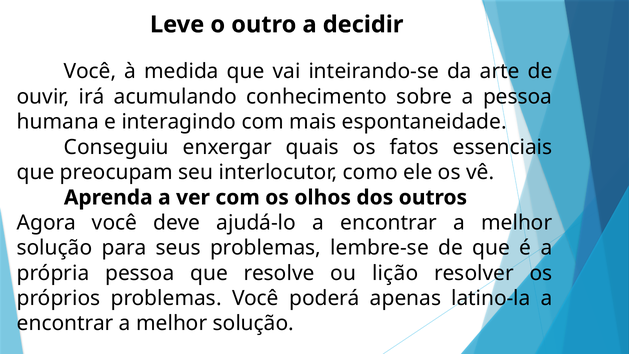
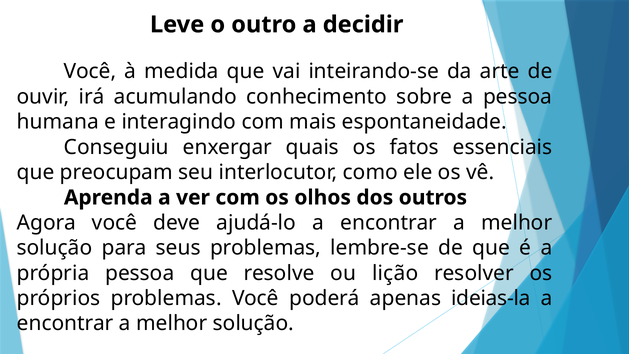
latino-la: latino-la -> ideias-la
